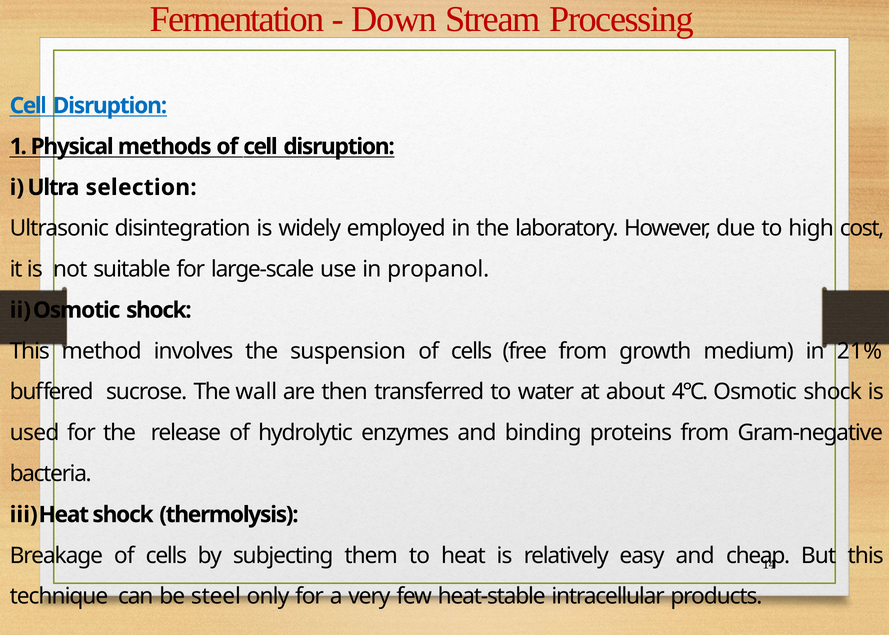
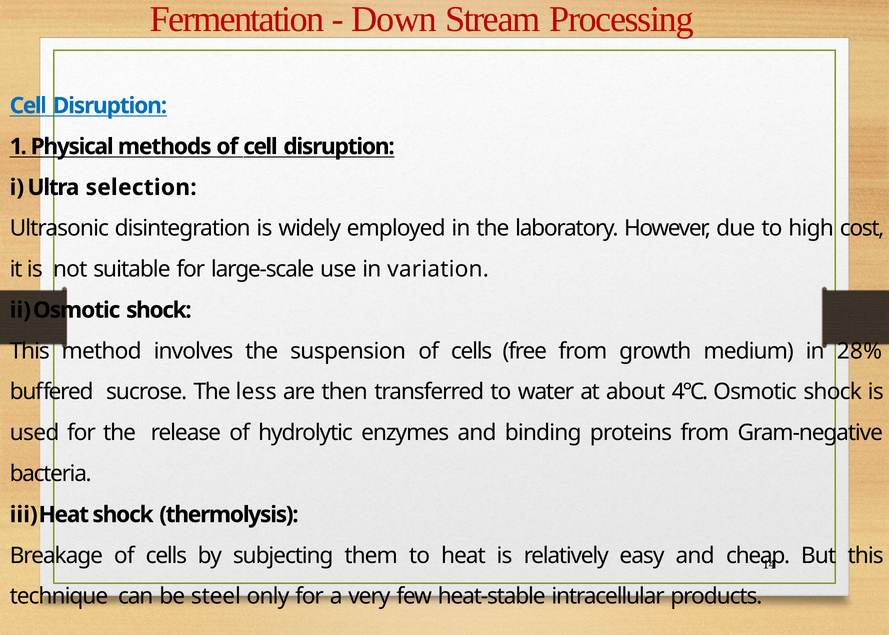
propanol: propanol -> variation
21%: 21% -> 28%
wall: wall -> less
